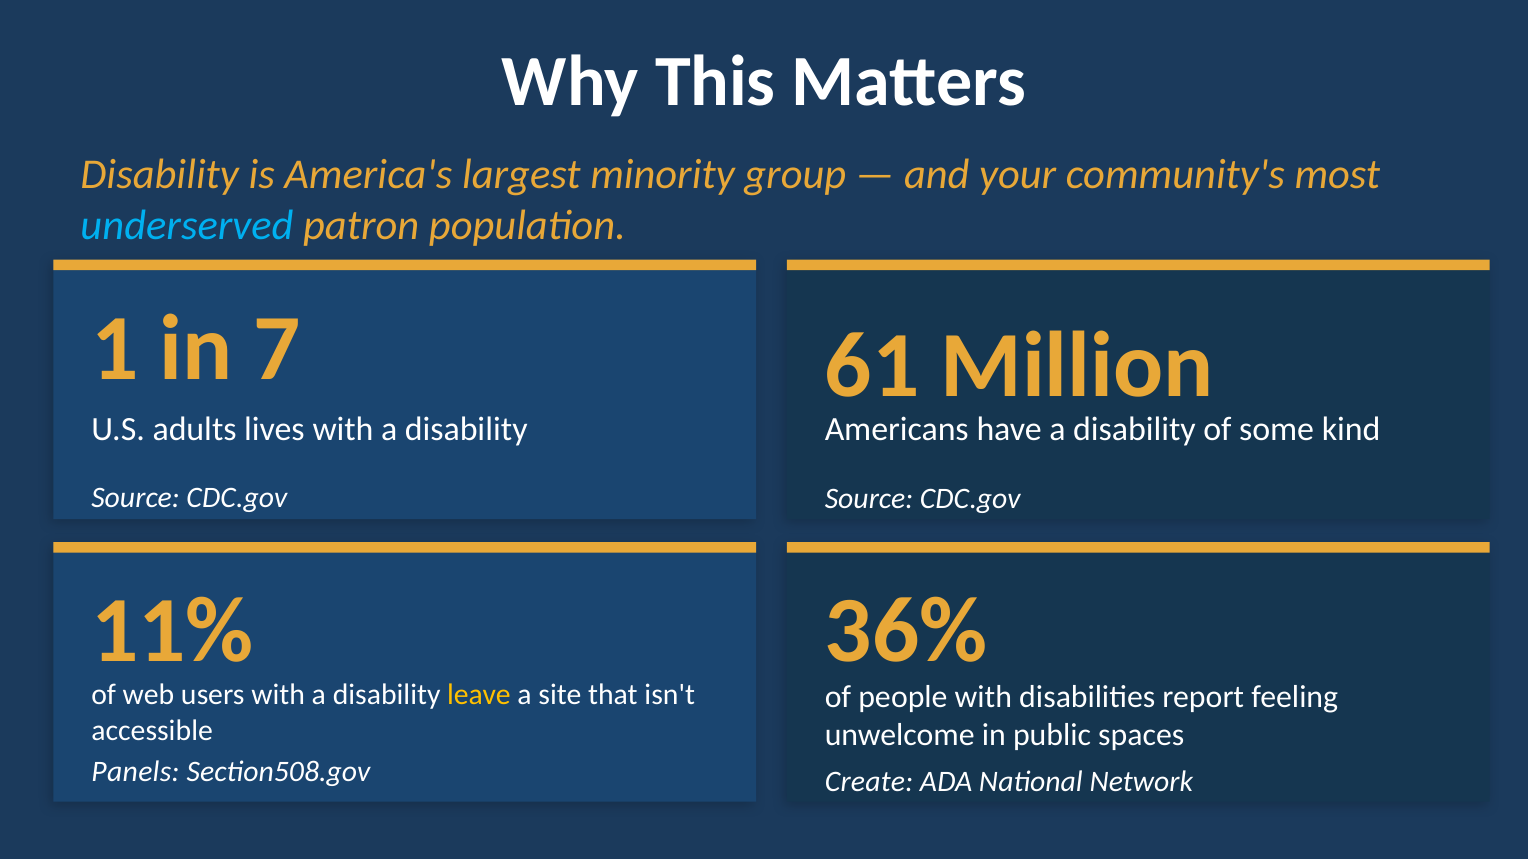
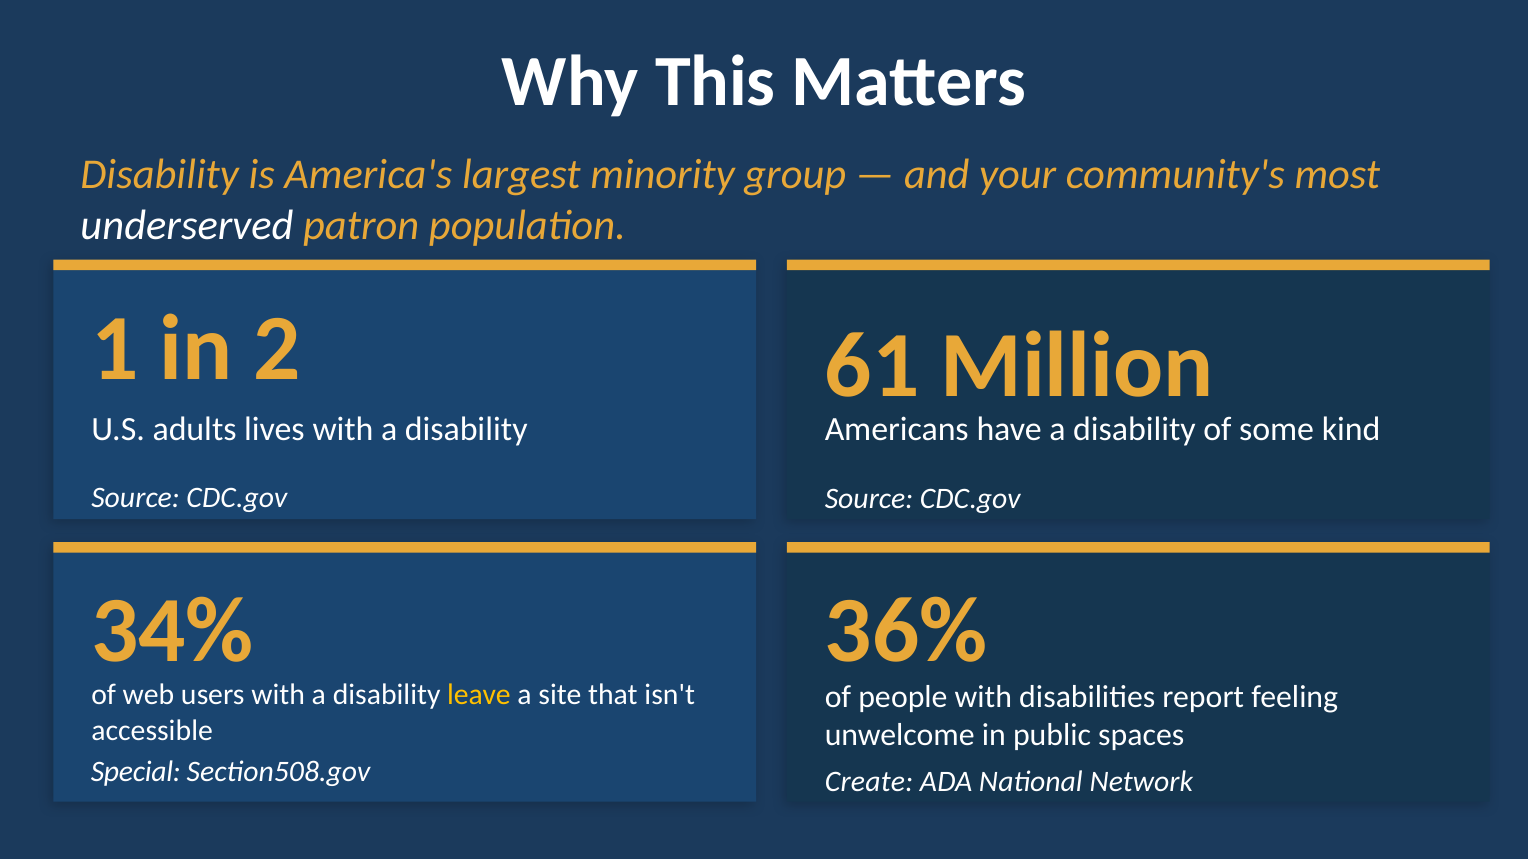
underserved colour: light blue -> white
7: 7 -> 2
11%: 11% -> 34%
Panels: Panels -> Special
